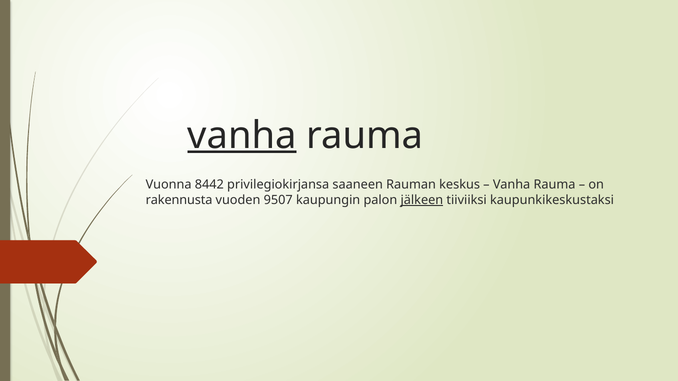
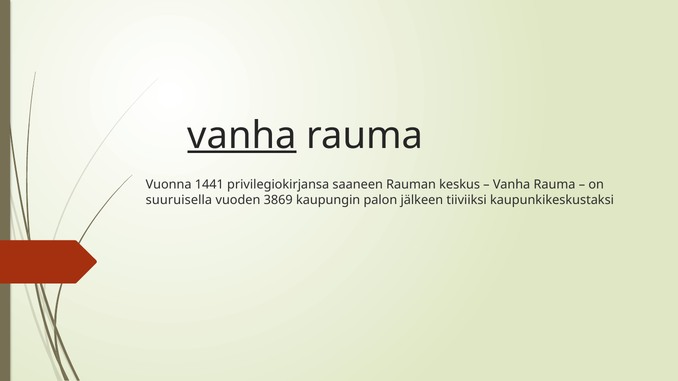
8442: 8442 -> 1441
rakennusta: rakennusta -> suuruisella
9507: 9507 -> 3869
jälkeen underline: present -> none
